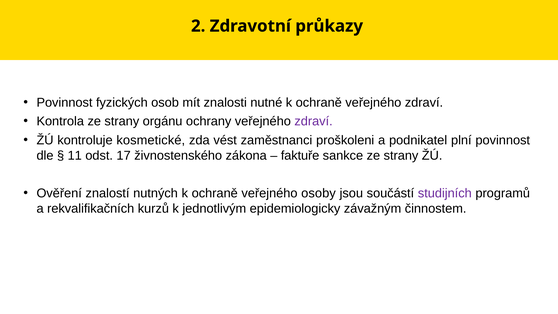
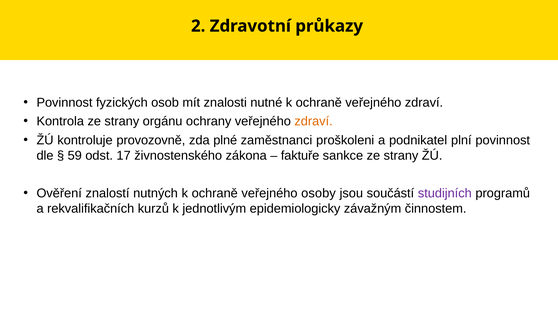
zdraví at (314, 121) colour: purple -> orange
kosmetické: kosmetické -> provozovně
vést: vést -> plné
11: 11 -> 59
